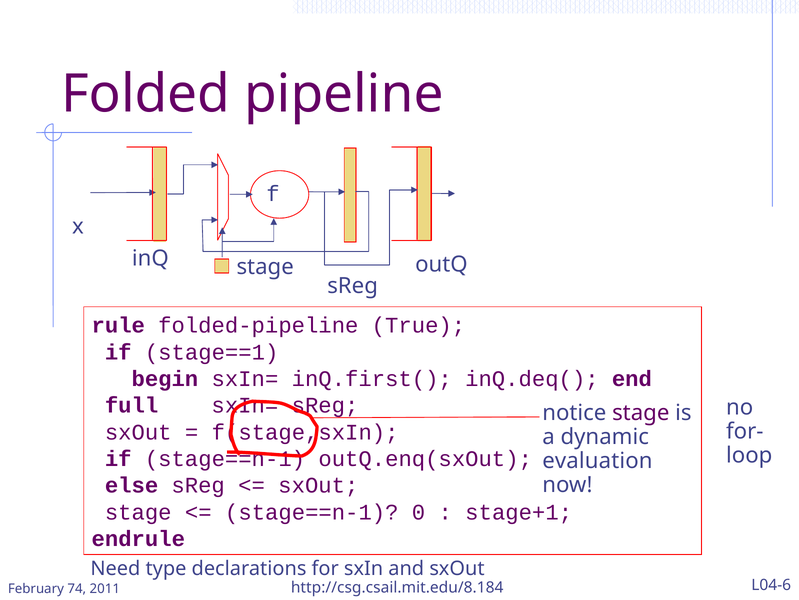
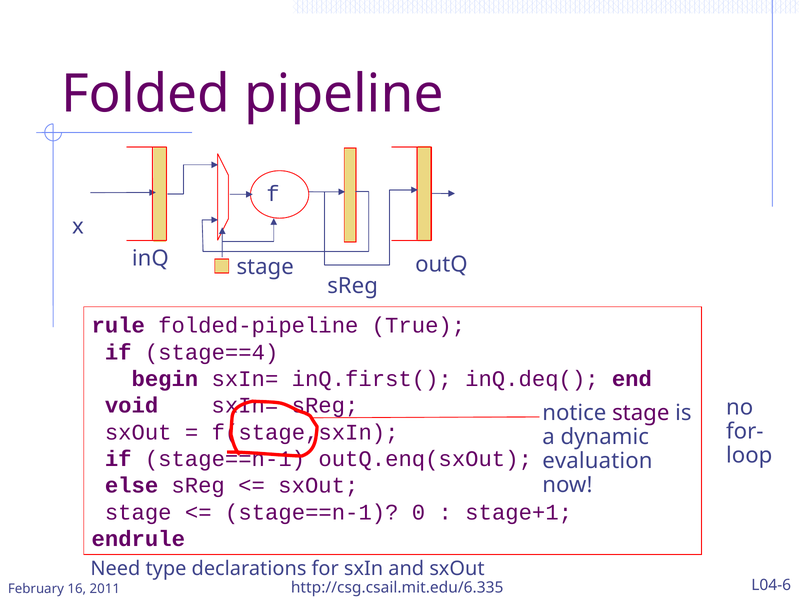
stage==1: stage==1 -> stage==4
full: full -> void
http://csg.csail.mit.edu/8.184: http://csg.csail.mit.edu/8.184 -> http://csg.csail.mit.edu/6.335
74: 74 -> 16
